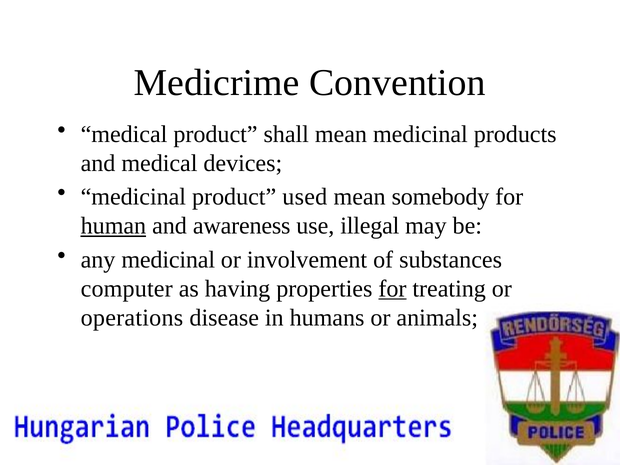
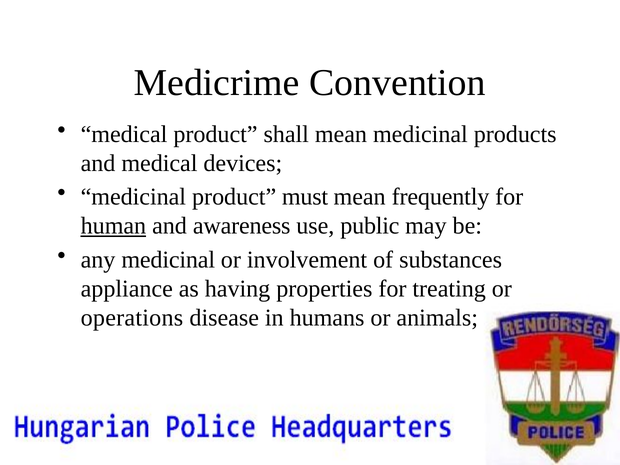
used: used -> must
somebody: somebody -> frequently
illegal: illegal -> public
computer: computer -> appliance
for at (392, 289) underline: present -> none
